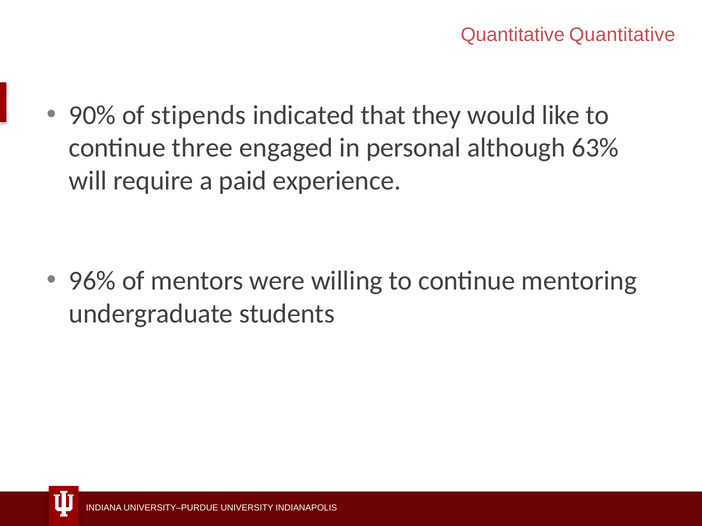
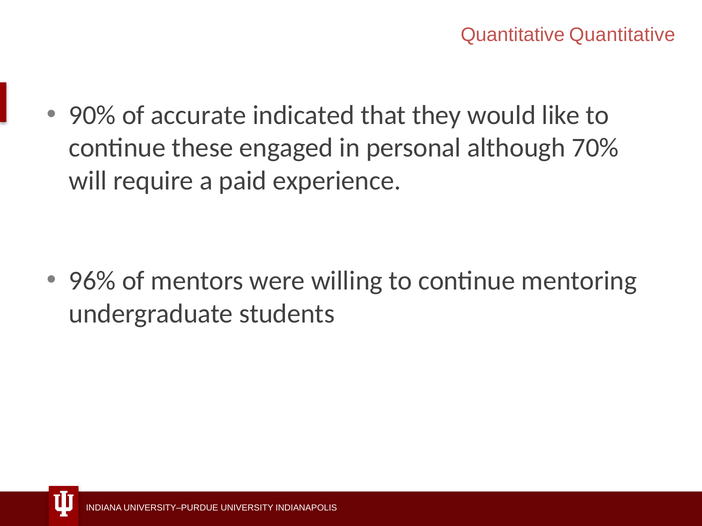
stipends: stipends -> accurate
three: three -> these
63%: 63% -> 70%
